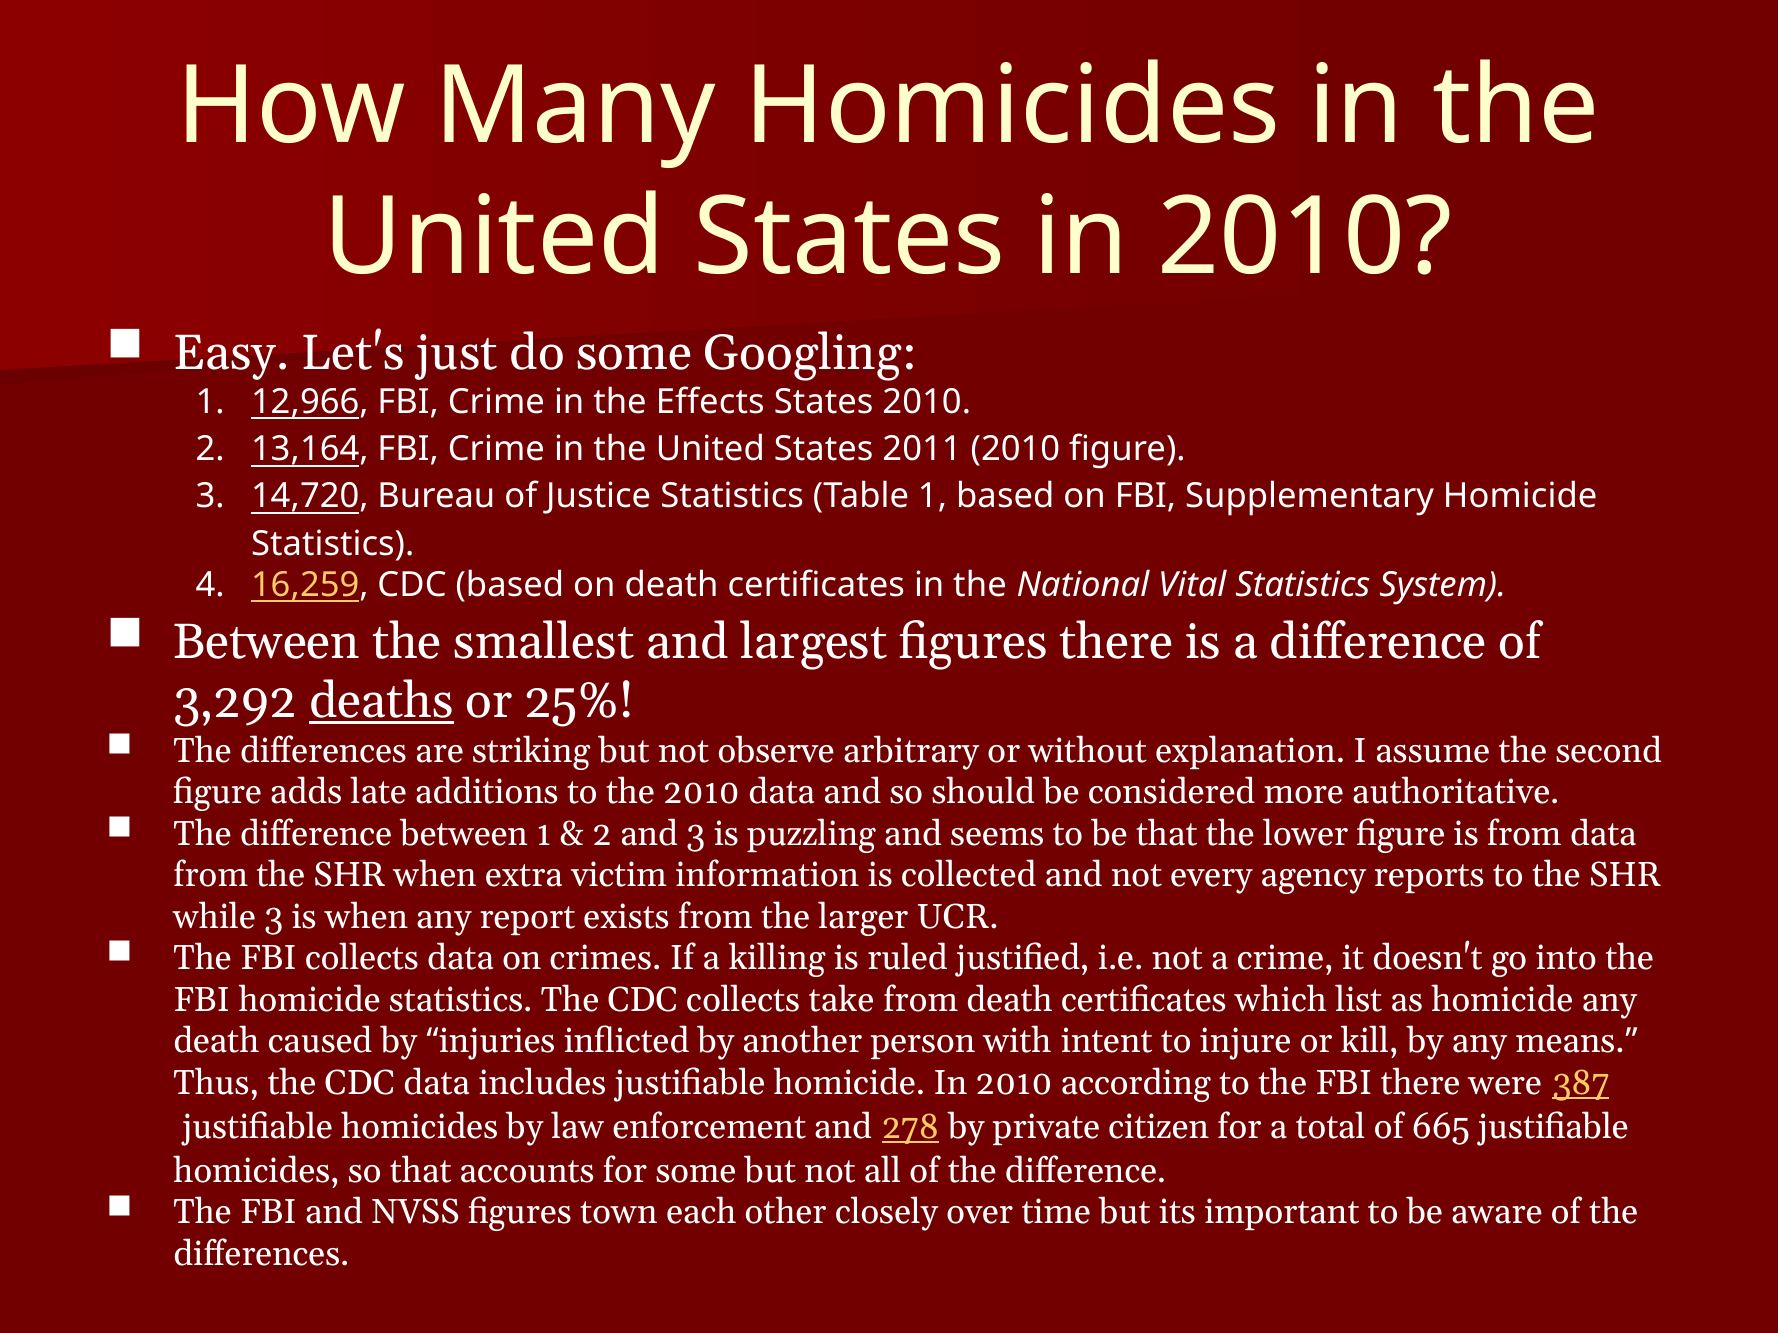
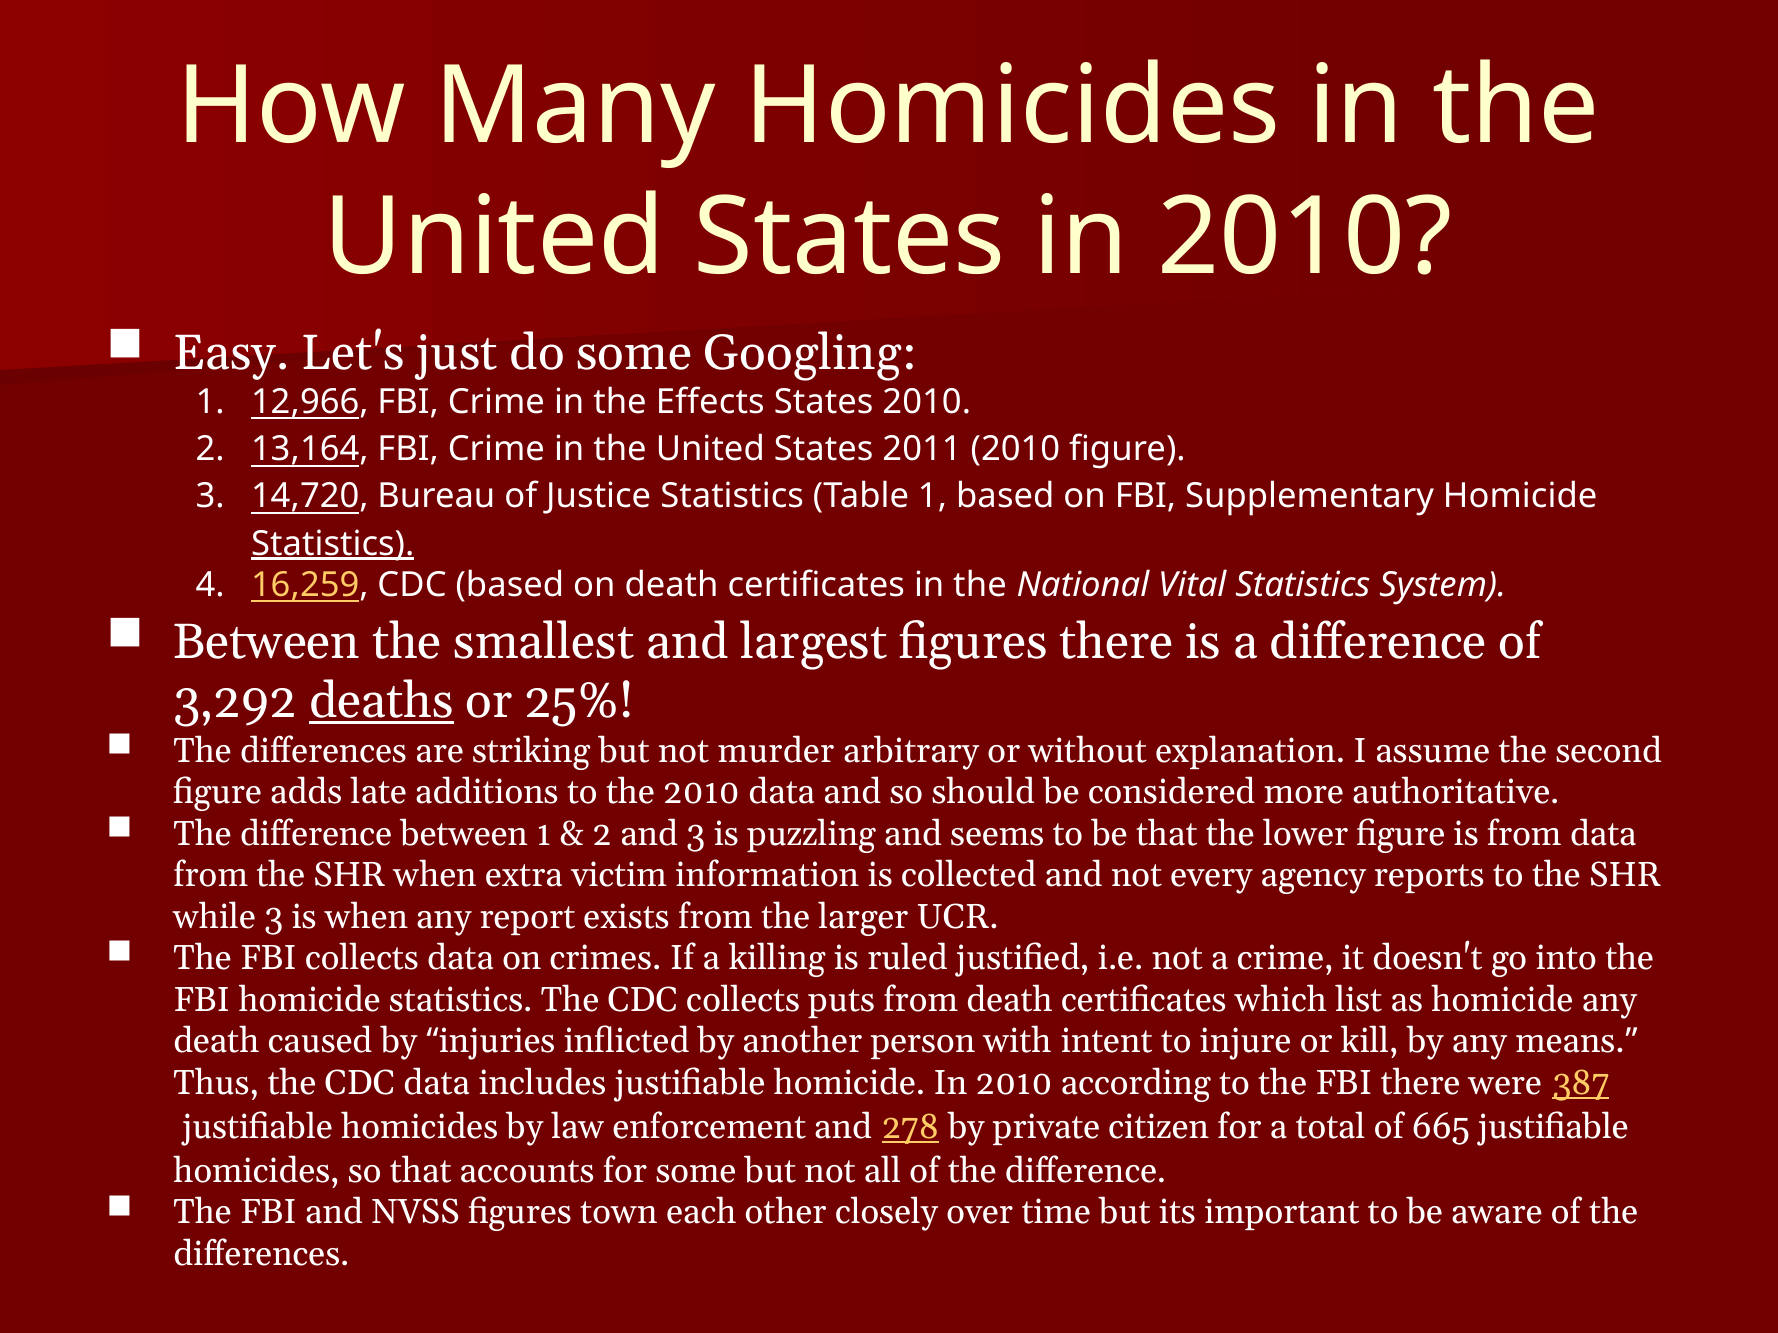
Statistics at (333, 544) underline: none -> present
observe: observe -> murder
take: take -> puts
